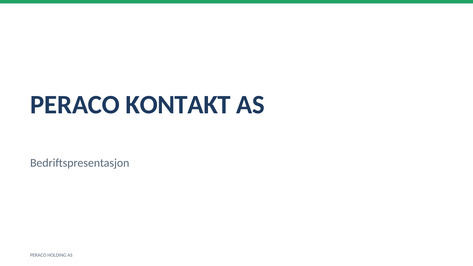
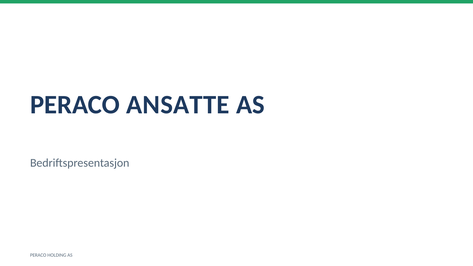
KONTAKT: KONTAKT -> ANSATTE
